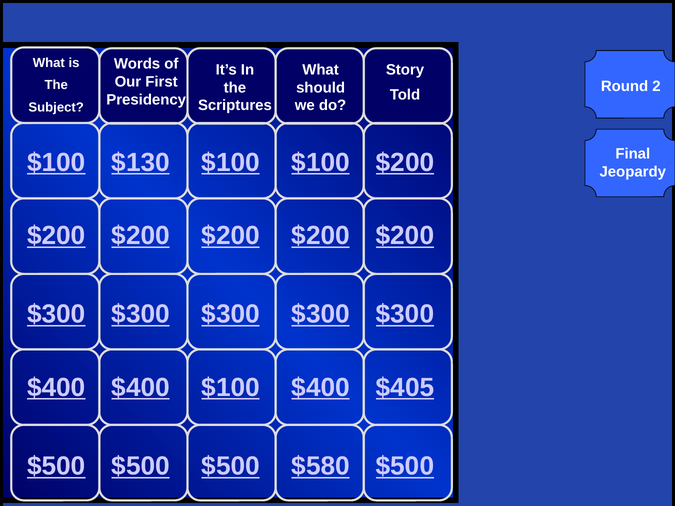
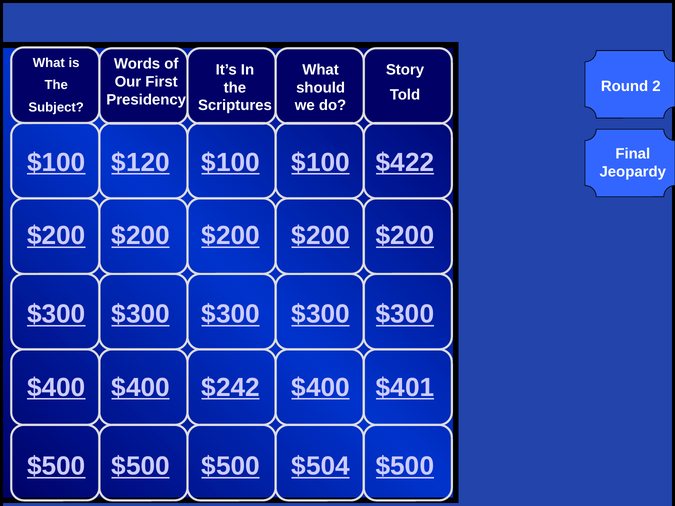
$130: $130 -> $120
$100 $200: $200 -> $422
$400 $100: $100 -> $242
$405: $405 -> $401
$580: $580 -> $504
